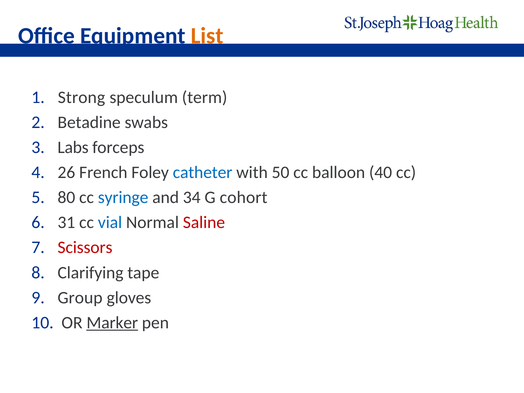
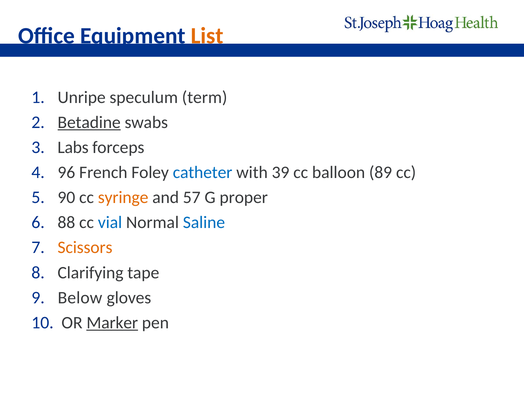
Strong: Strong -> Unripe
Betadine underline: none -> present
26: 26 -> 96
50: 50 -> 39
40: 40 -> 89
80: 80 -> 90
syringe colour: blue -> orange
34: 34 -> 57
cohort: cohort -> proper
31: 31 -> 88
Saline colour: red -> blue
Scissors colour: red -> orange
Group: Group -> Below
